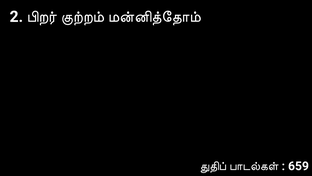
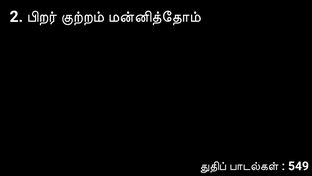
659: 659 -> 549
